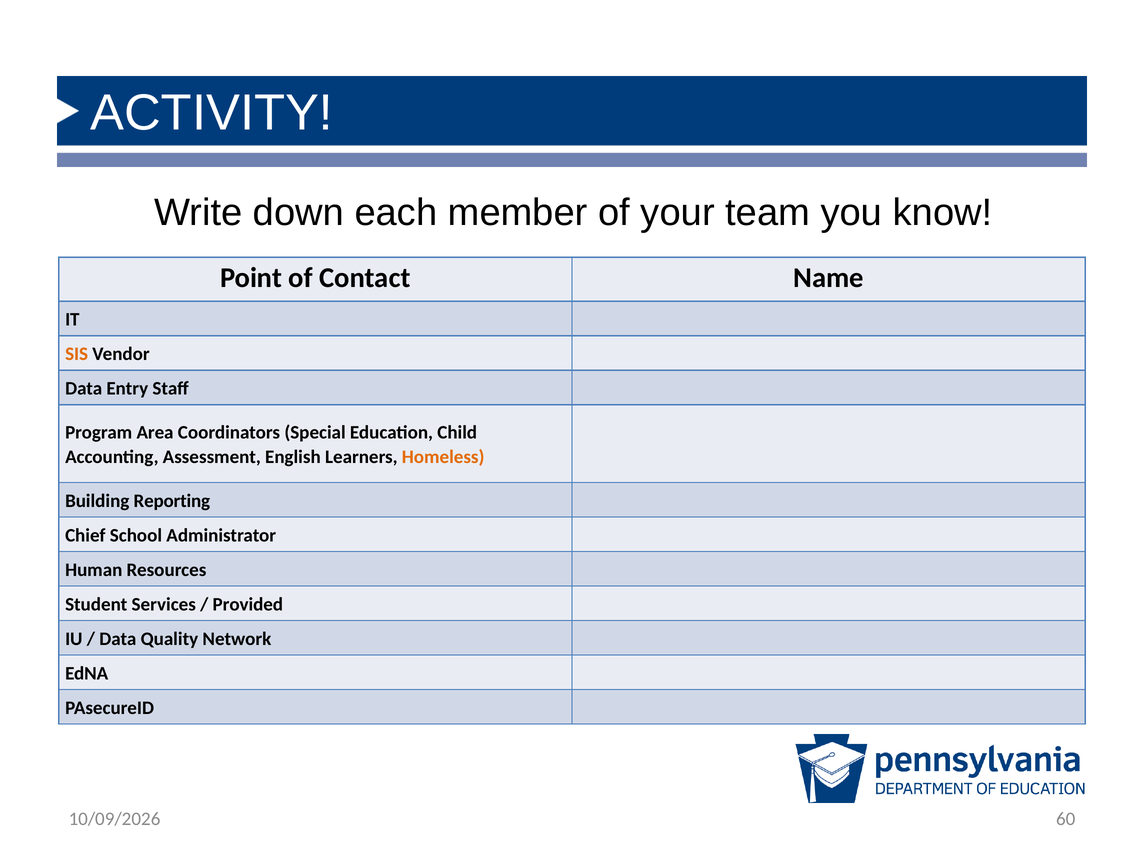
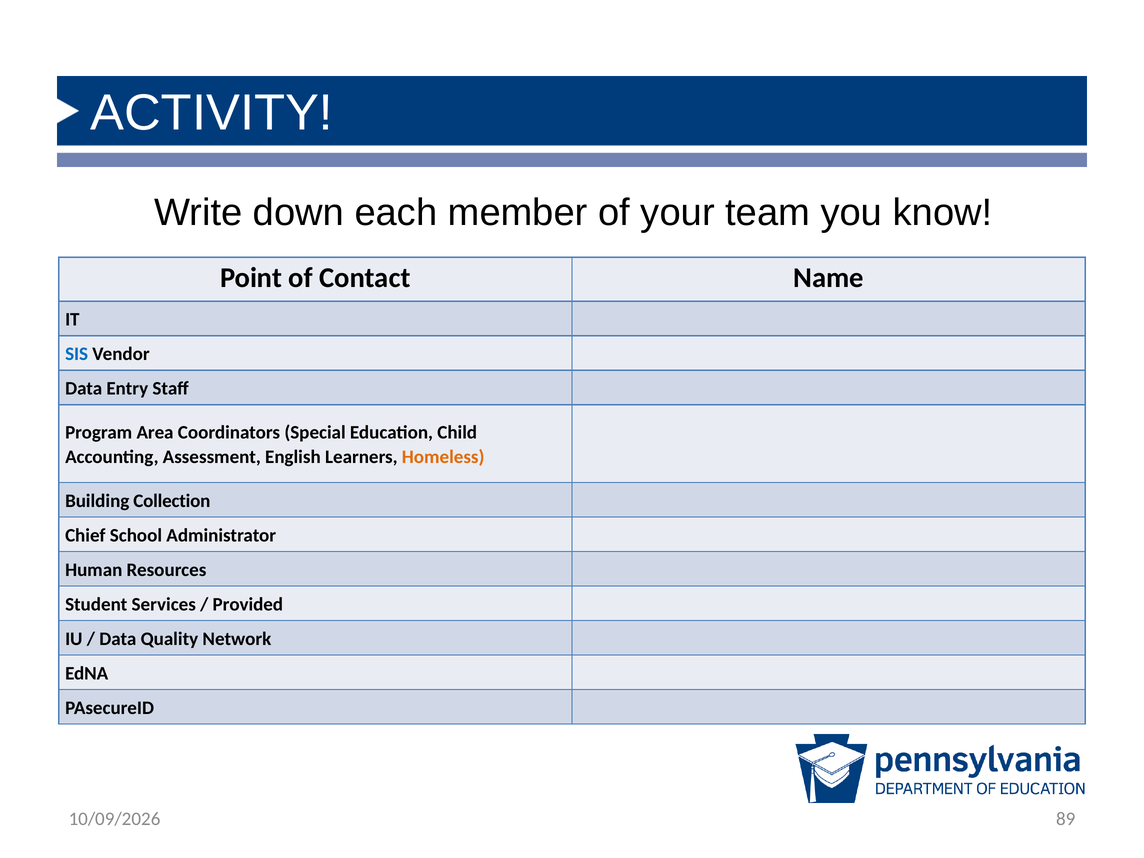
SIS colour: orange -> blue
Reporting: Reporting -> Collection
60: 60 -> 89
